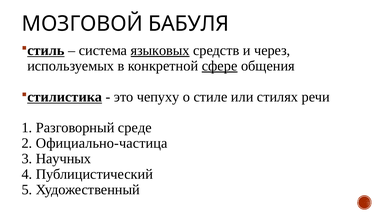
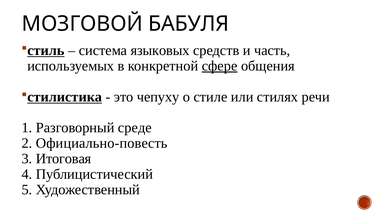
языковых underline: present -> none
через: через -> часть
Официально-частица: Официально-частица -> Официально-повесть
Научных: Научных -> Итоговая
